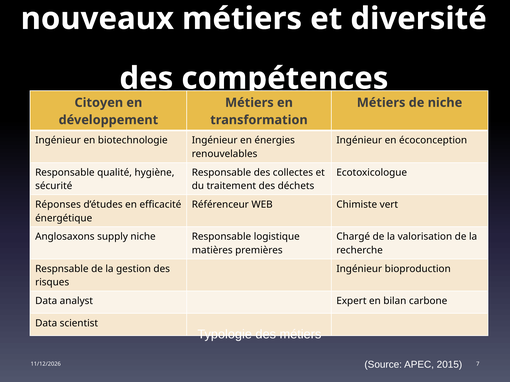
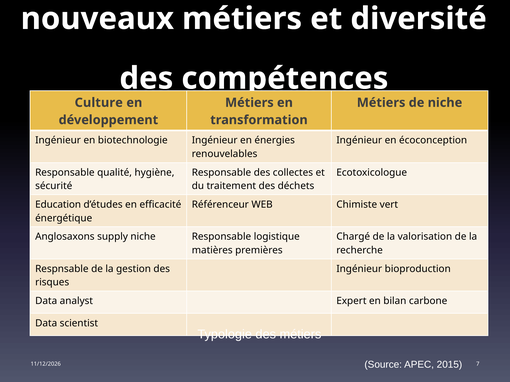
Citoyen: Citoyen -> Culture
Réponses: Réponses -> Education
